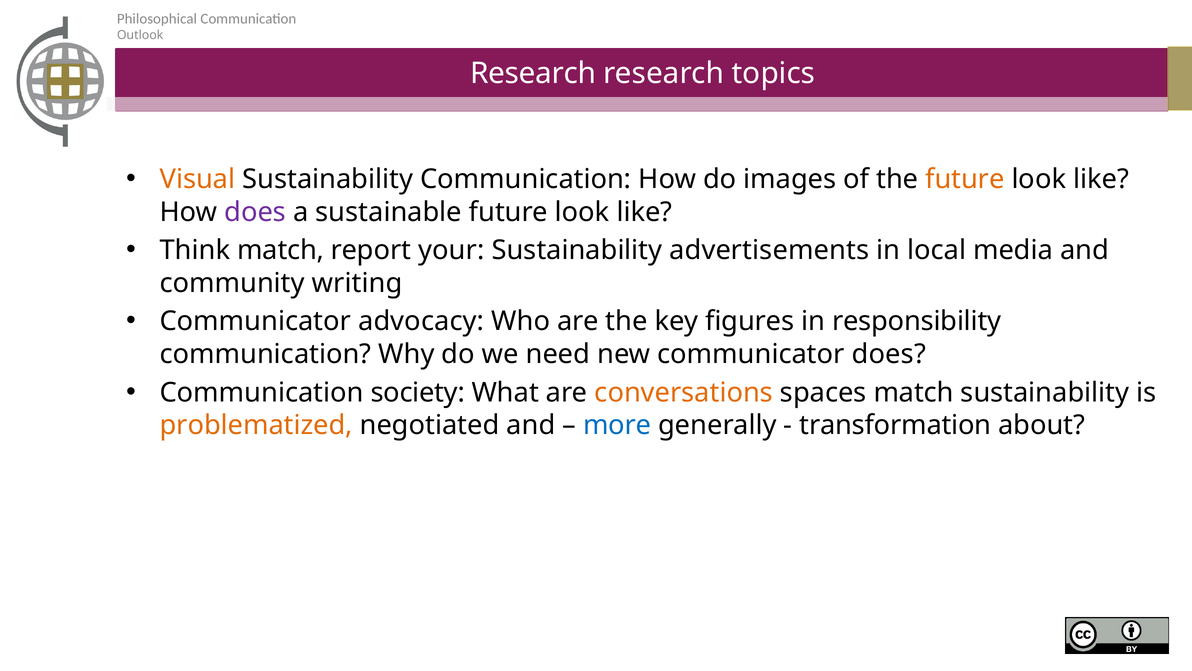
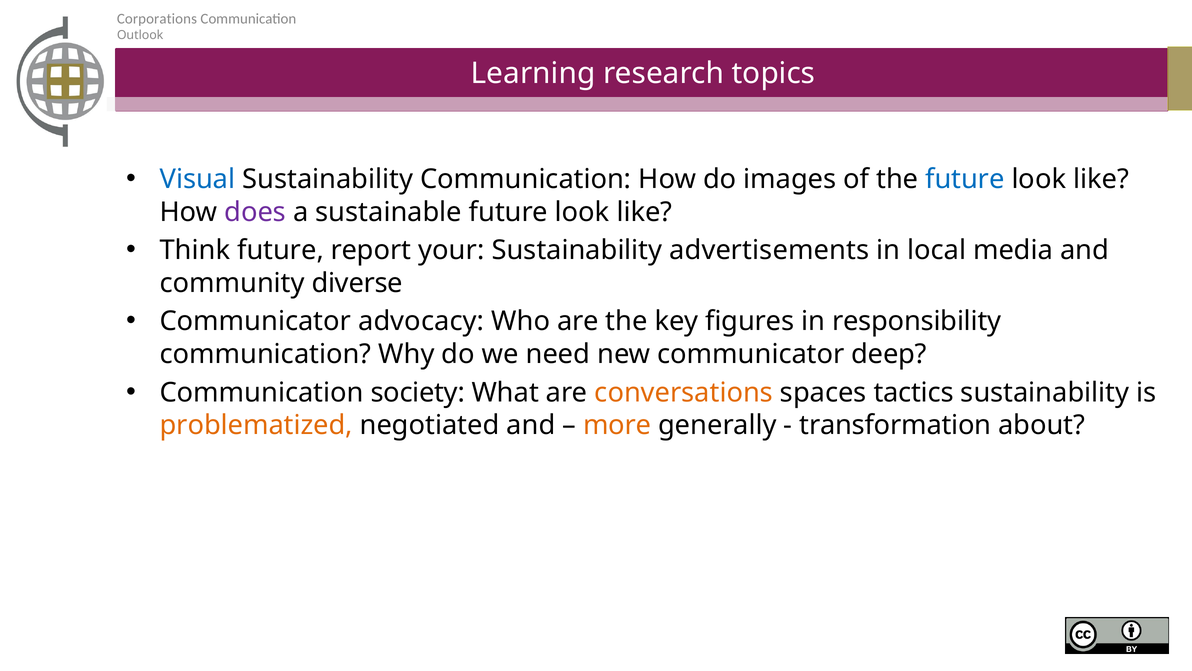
Philosophical: Philosophical -> Corporations
Research at (533, 73): Research -> Learning
Visual colour: orange -> blue
future at (965, 179) colour: orange -> blue
Think match: match -> future
writing: writing -> diverse
communicator does: does -> deep
spaces match: match -> tactics
more colour: blue -> orange
